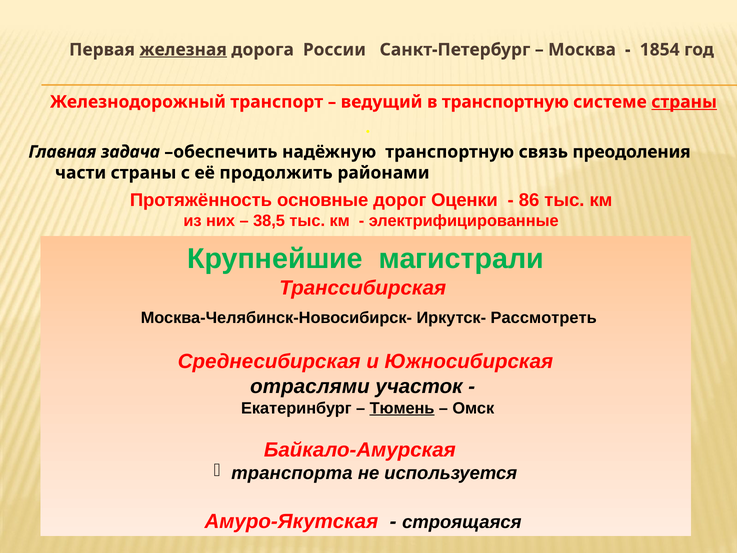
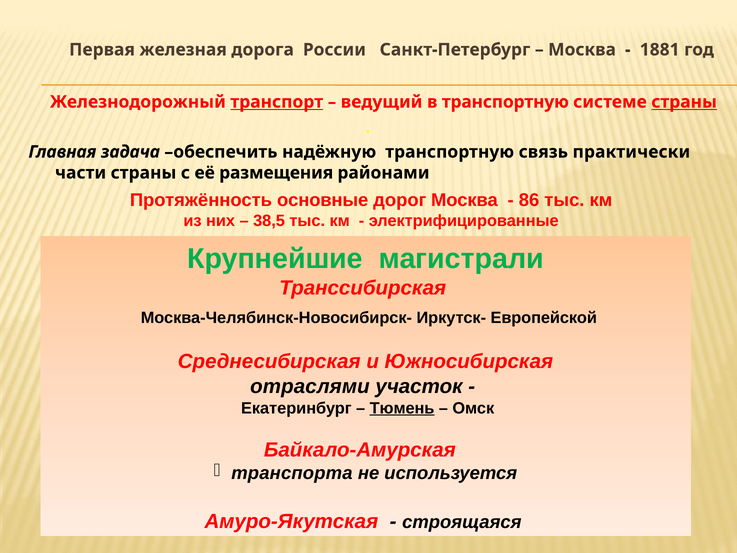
железная underline: present -> none
1854: 1854 -> 1881
транспорт underline: none -> present
преодоления: преодоления -> практически
продолжить: продолжить -> размещения
дорог Оценки: Оценки -> Москва
Рассмотреть: Рассмотреть -> Европейской
